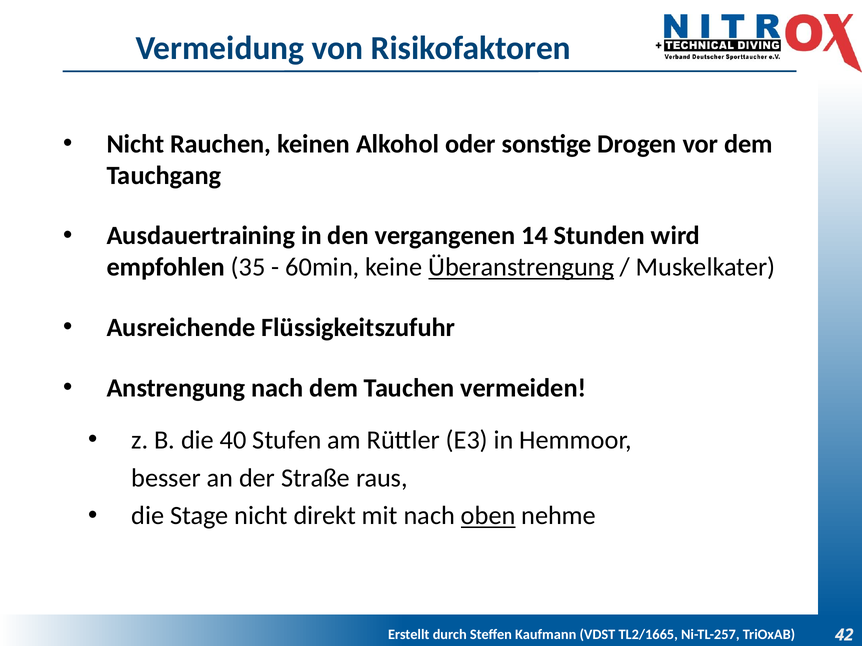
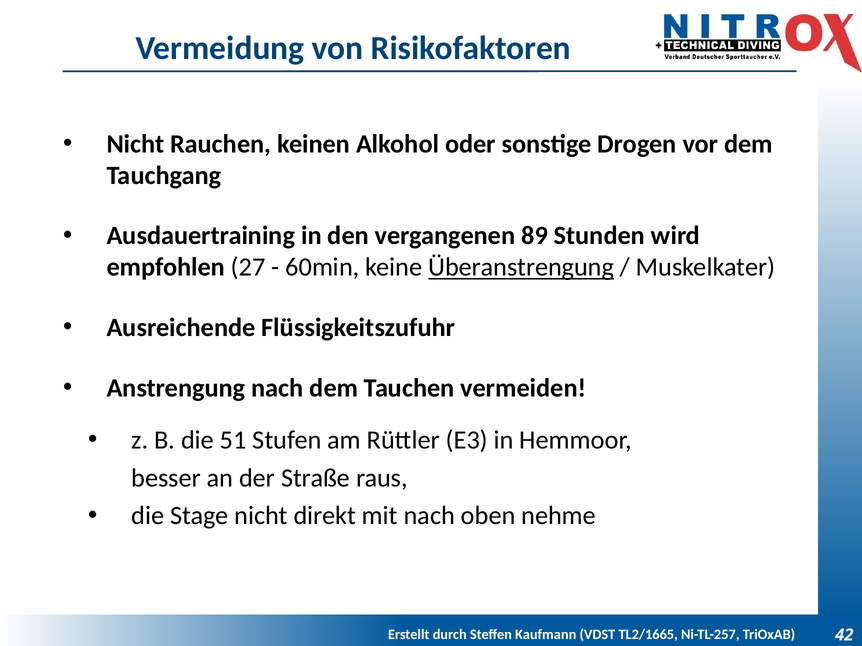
14: 14 -> 89
35: 35 -> 27
40: 40 -> 51
oben underline: present -> none
